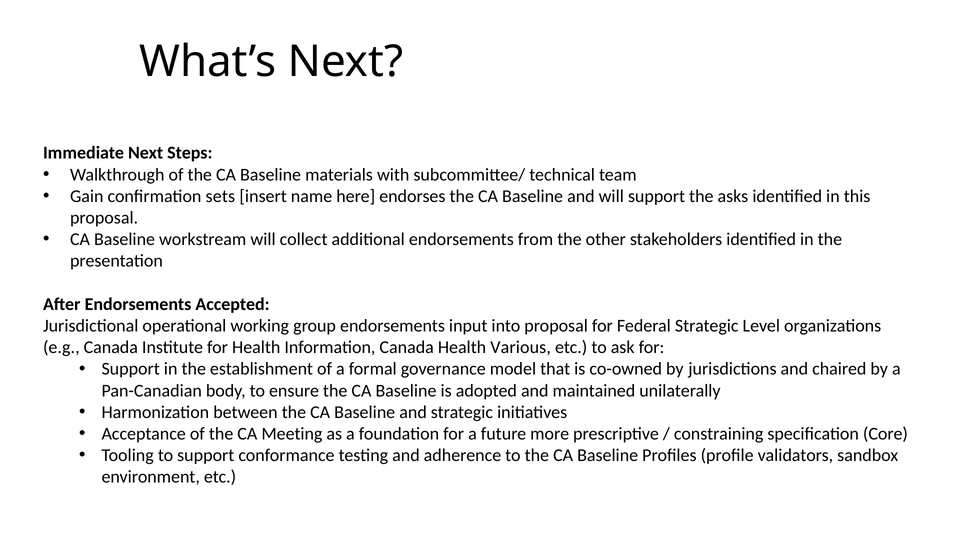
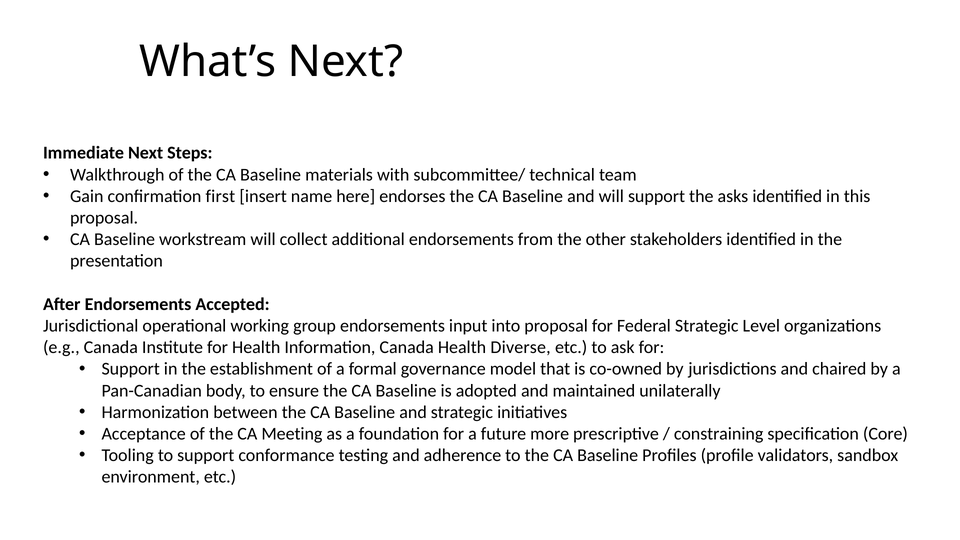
sets: sets -> first
Various: Various -> Diverse
